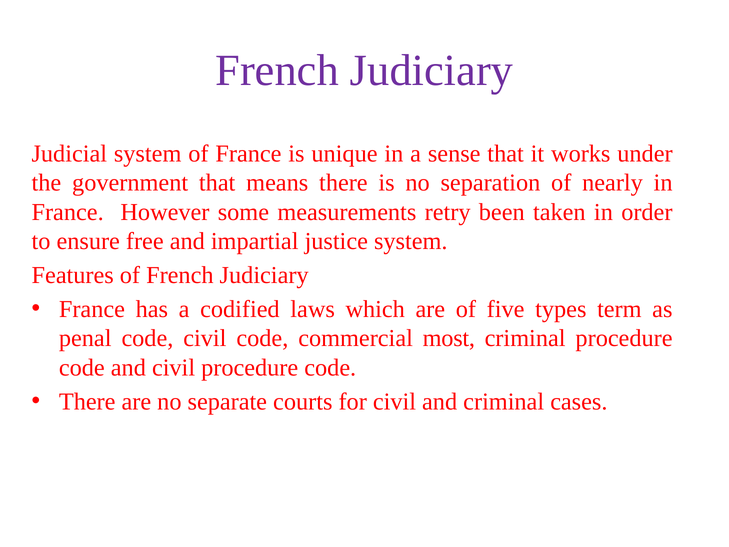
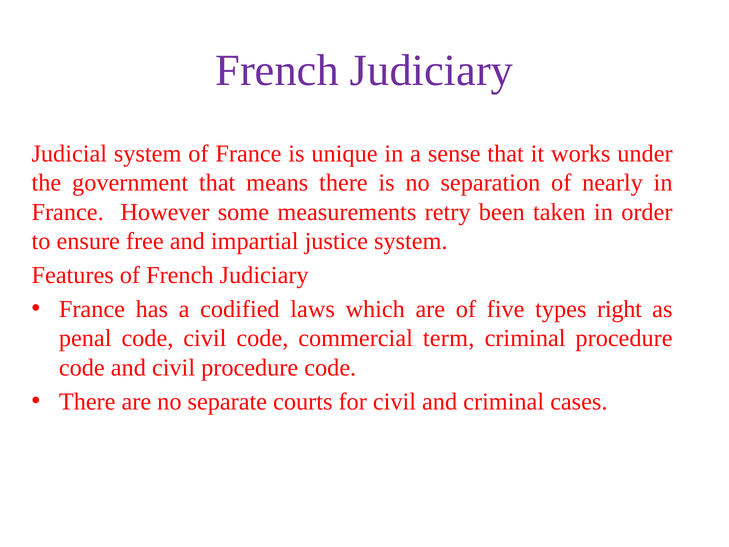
term: term -> right
most: most -> term
